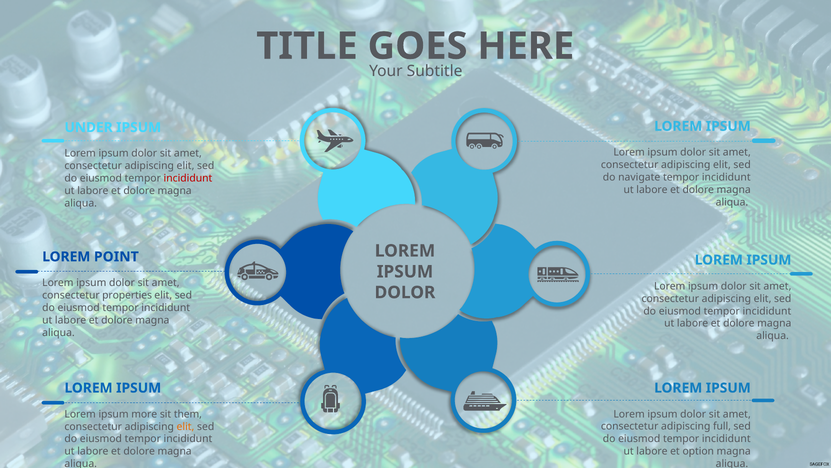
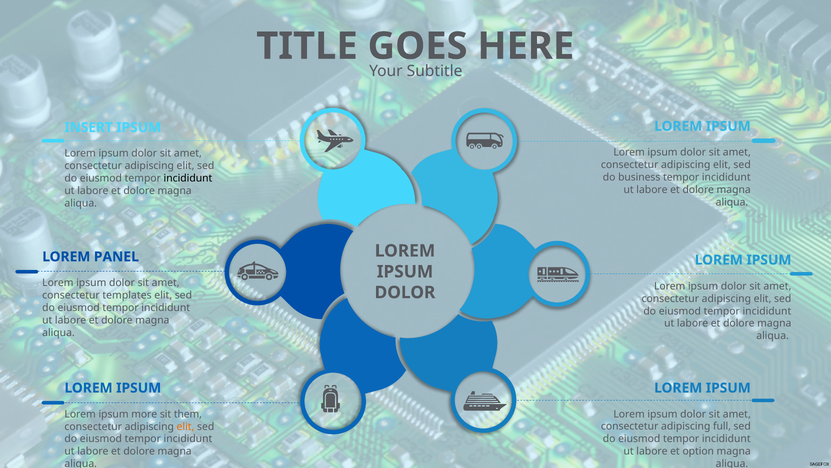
UNDER: UNDER -> INSERT
navigate: navigate -> business
incididunt at (188, 178) colour: red -> black
POINT: POINT -> PANEL
properties: properties -> templates
